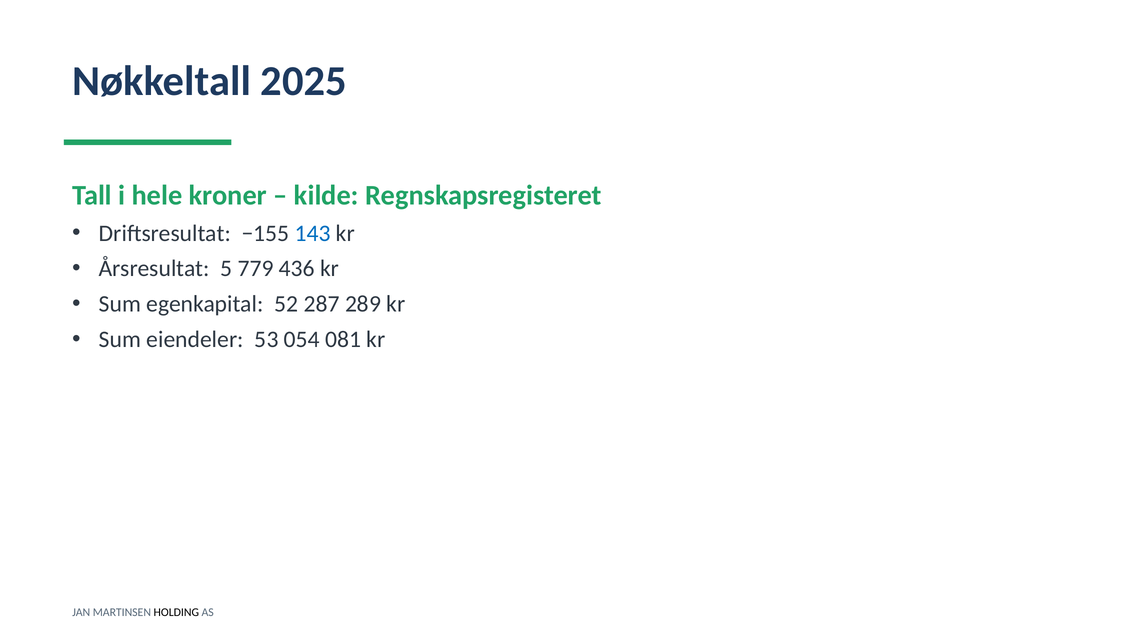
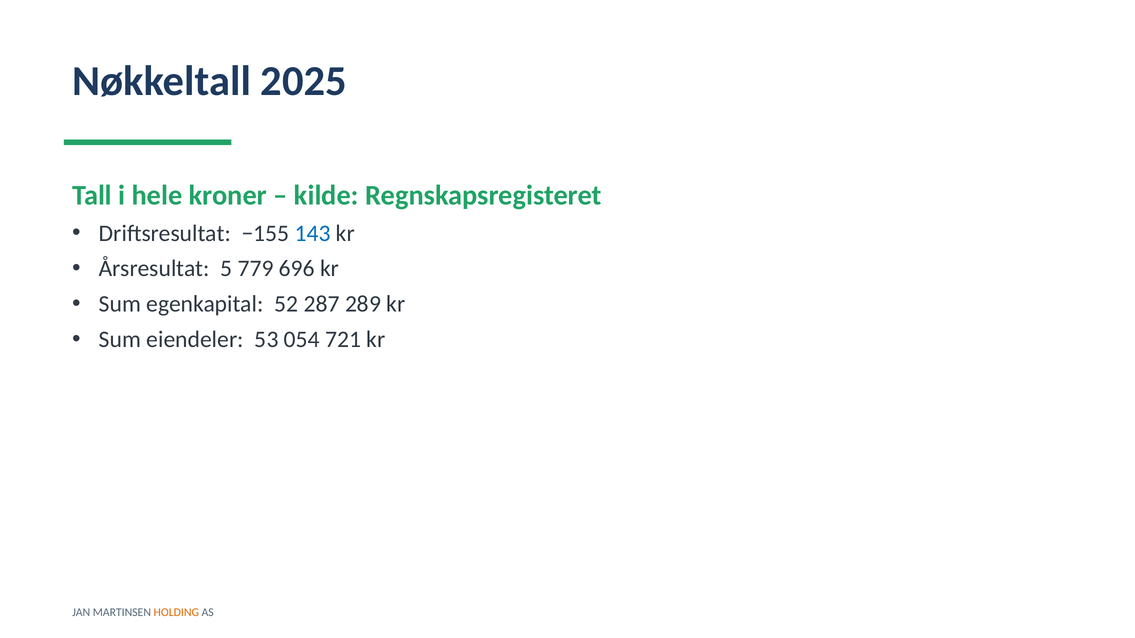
436: 436 -> 696
081: 081 -> 721
HOLDING colour: black -> orange
